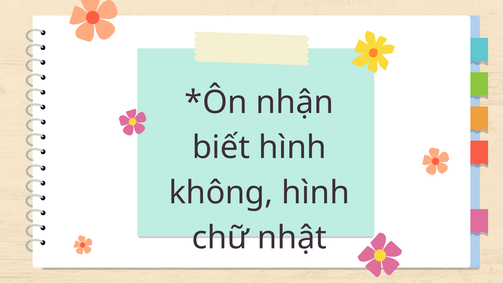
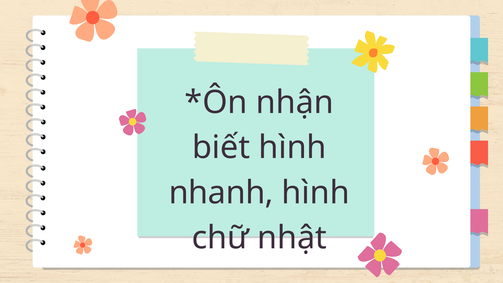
không: không -> nhanh
